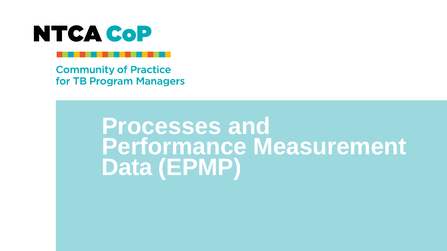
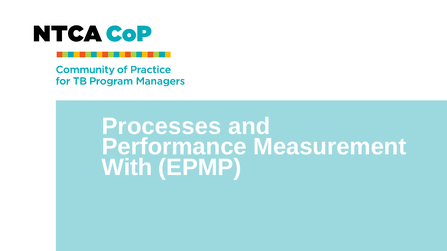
Data: Data -> With
